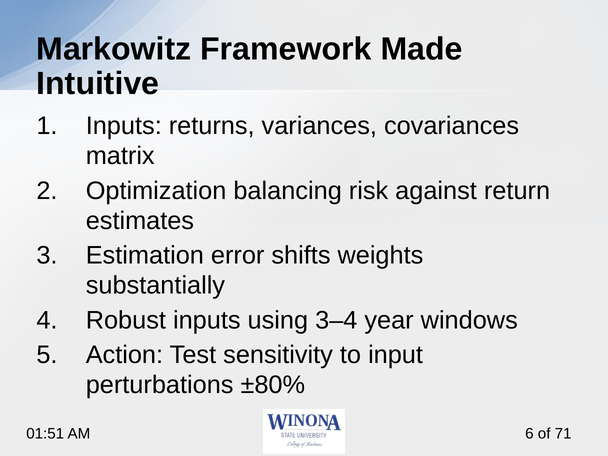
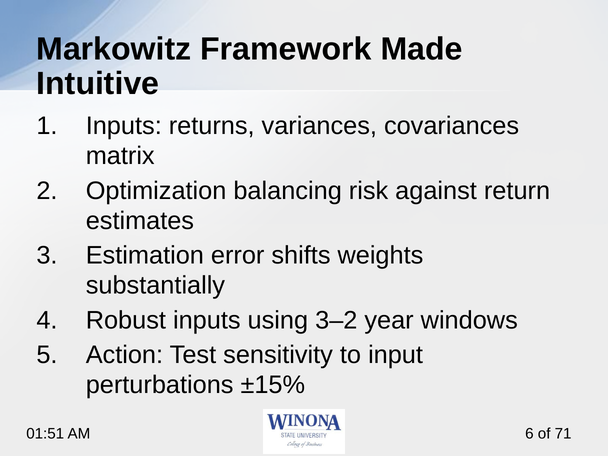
3–4: 3–4 -> 3–2
±80%: ±80% -> ±15%
